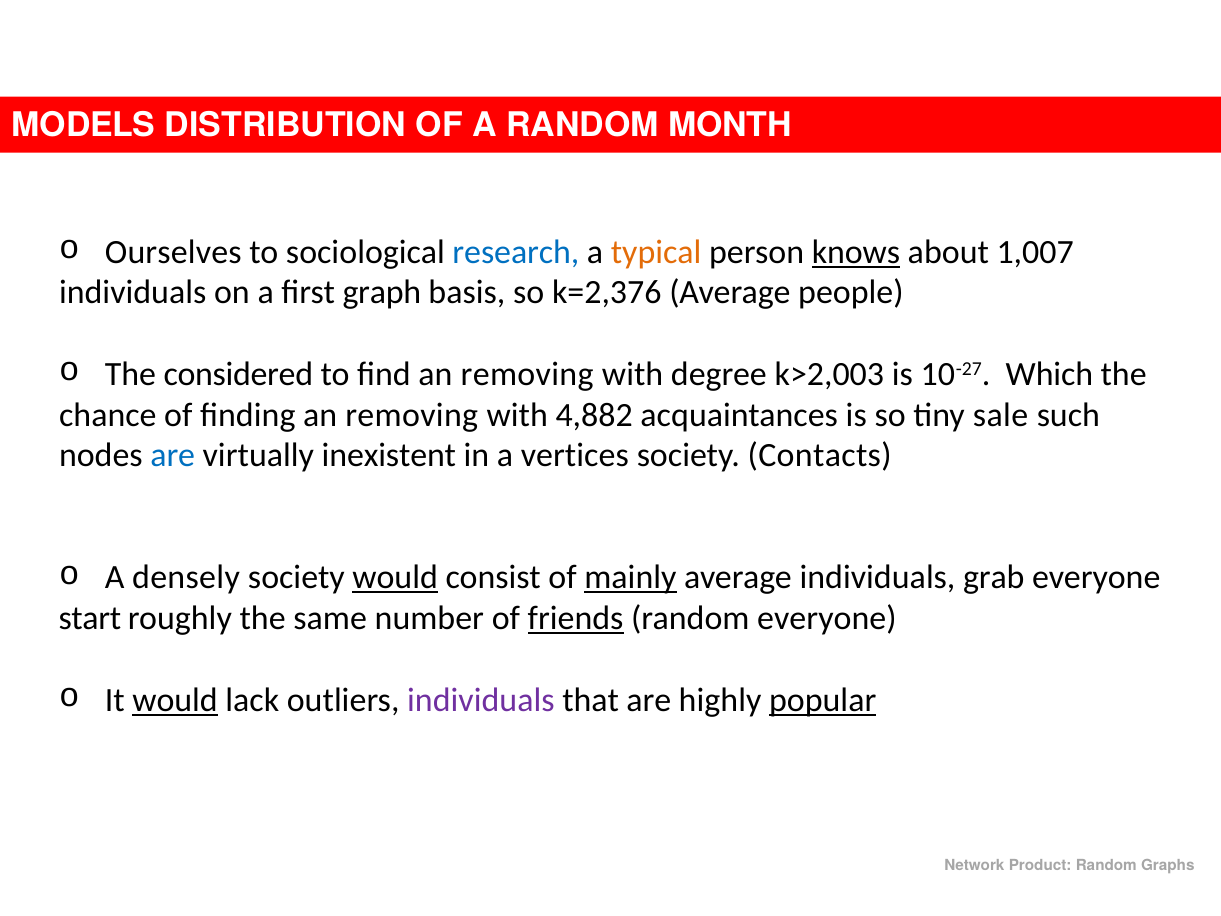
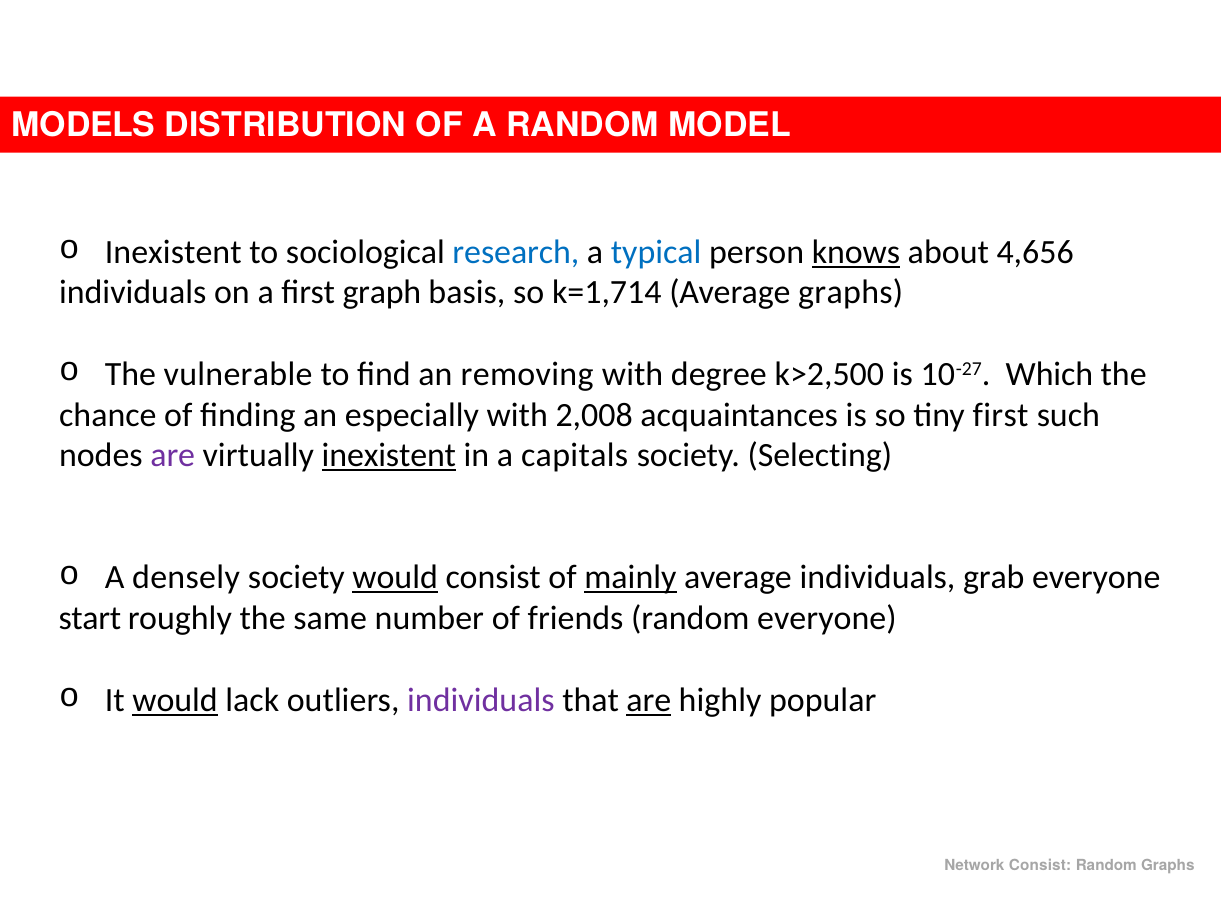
MONTH: MONTH -> MODEL
Ourselves at (173, 252): Ourselves -> Inexistent
typical colour: orange -> blue
1,007: 1,007 -> 4,656
k=2,376: k=2,376 -> k=1,714
Average people: people -> graphs
considered: considered -> vulnerable
k>2,003: k>2,003 -> k>2,500
finding an removing: removing -> especially
4,882: 4,882 -> 2,008
tiny sale: sale -> first
are at (173, 455) colour: blue -> purple
inexistent at (389, 455) underline: none -> present
vertices: vertices -> capitals
Contacts: Contacts -> Selecting
friends underline: present -> none
are at (649, 700) underline: none -> present
popular underline: present -> none
Network Product: Product -> Consist
